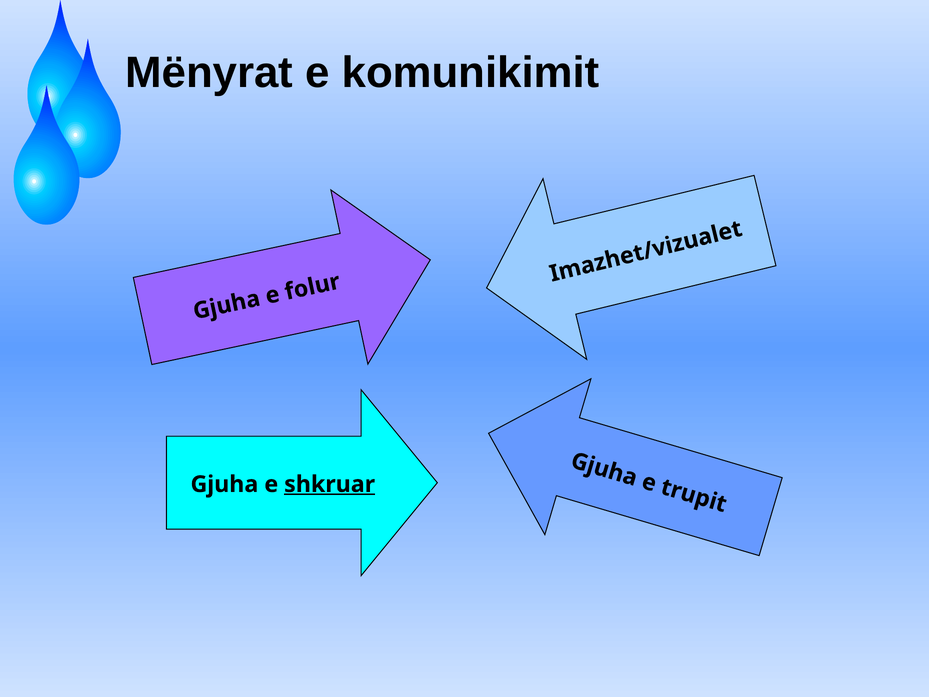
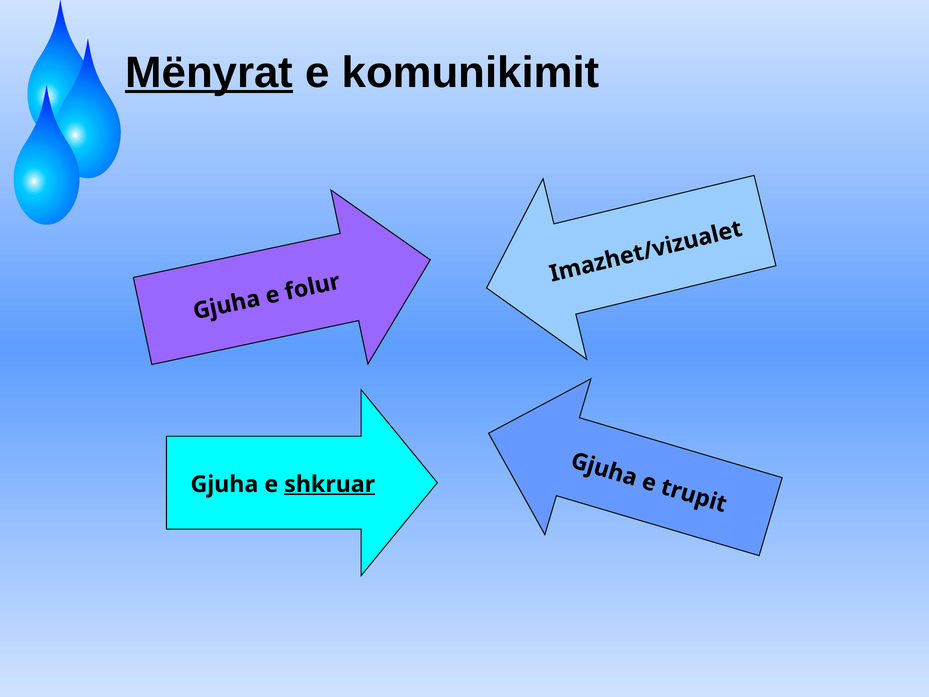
Mënyrat underline: none -> present
